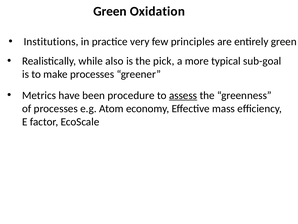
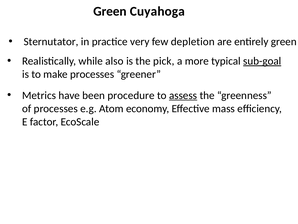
Oxidation: Oxidation -> Cuyahoga
Institutions: Institutions -> Sternutator
principles: principles -> depletion
sub-goal underline: none -> present
